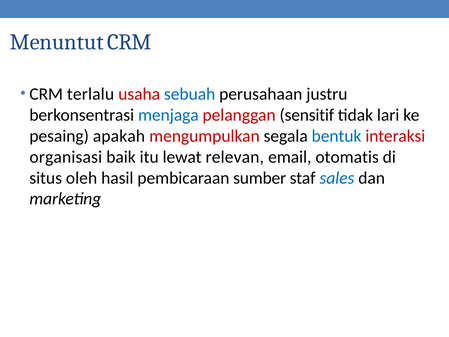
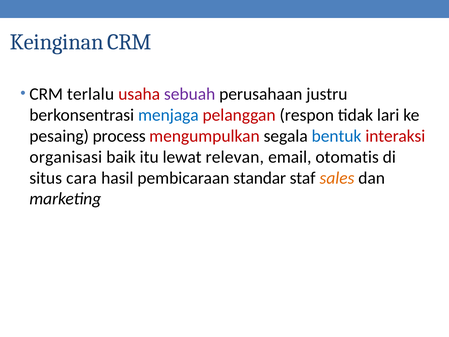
Menuntut: Menuntut -> Keinginan
sebuah colour: blue -> purple
sensitif: sensitif -> respon
apakah: apakah -> process
oleh: oleh -> cara
sumber: sumber -> standar
sales colour: blue -> orange
